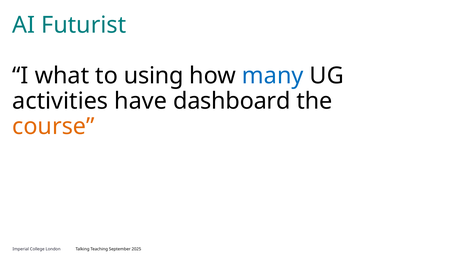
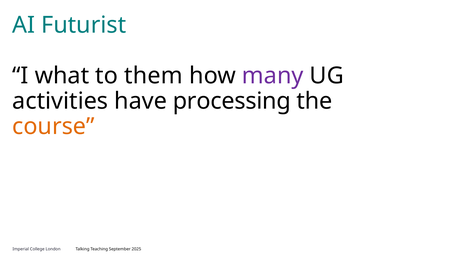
using: using -> them
many colour: blue -> purple
dashboard: dashboard -> processing
